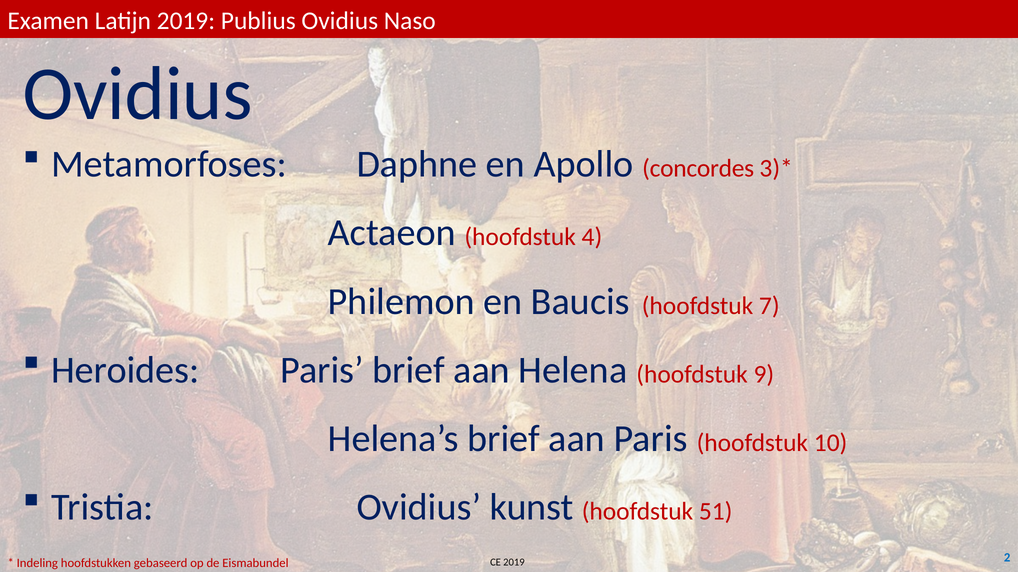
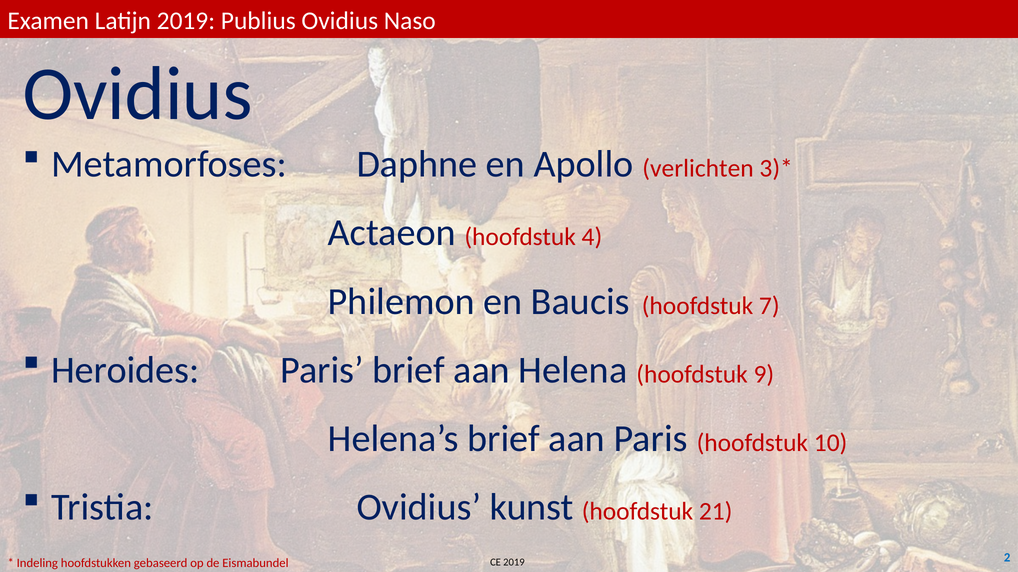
concordes: concordes -> verlichten
51: 51 -> 21
